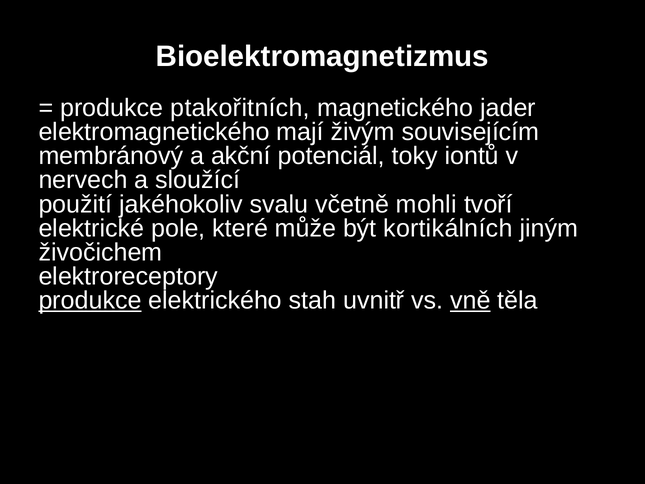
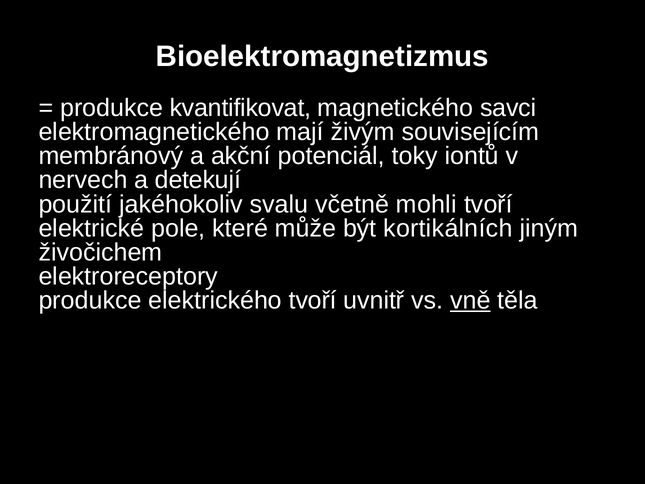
ptakořitních: ptakořitních -> kvantifikovat
jader: jader -> savci
sloužící: sloužící -> detekují
produkce at (90, 301) underline: present -> none
elektrického stah: stah -> tvoří
